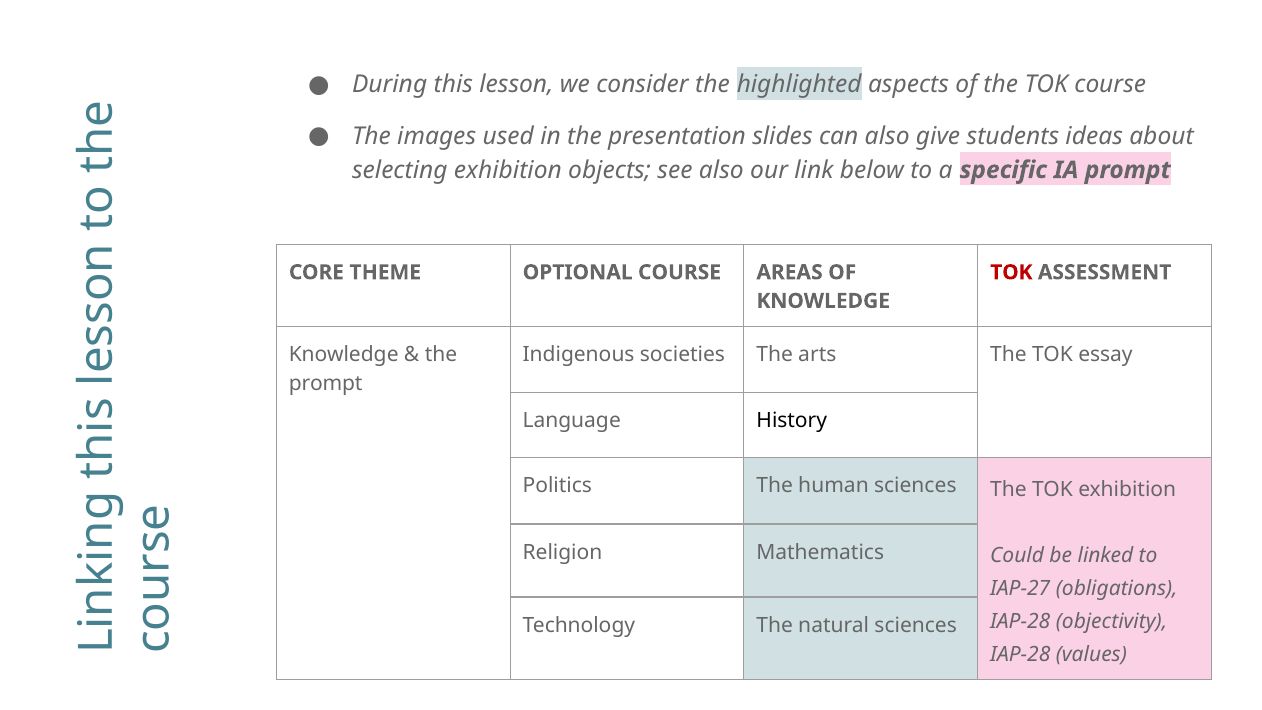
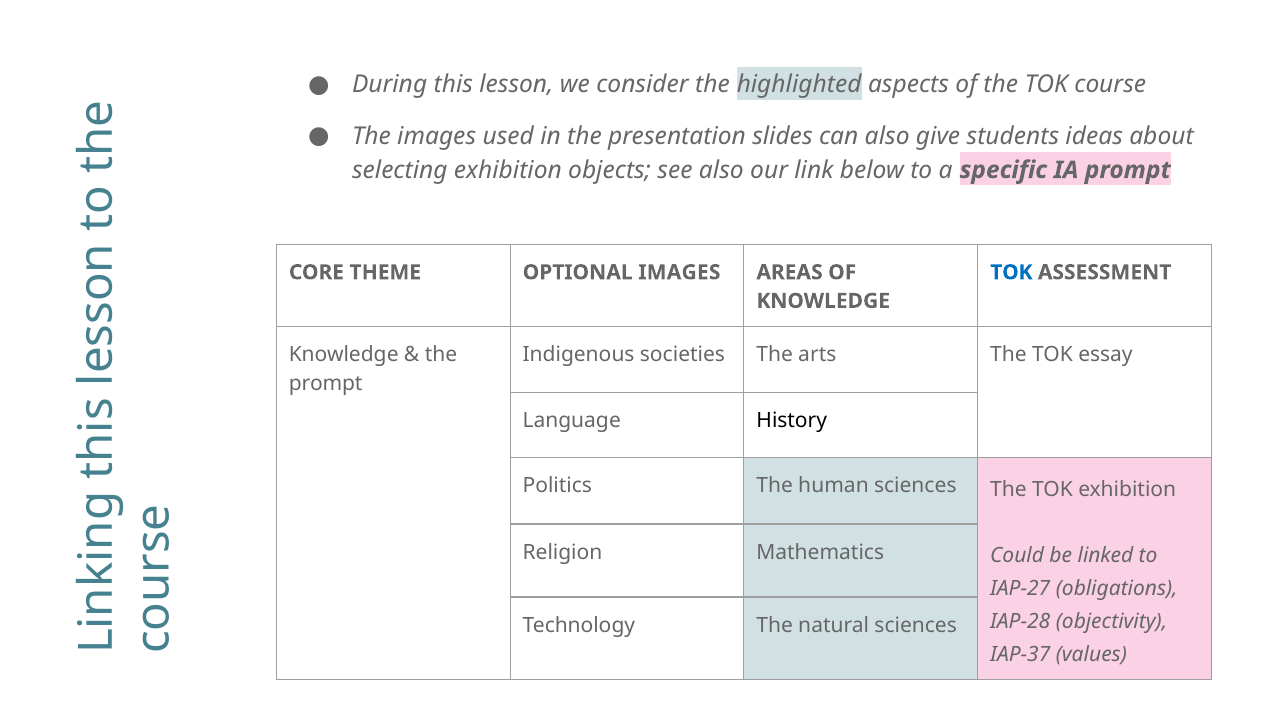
OPTIONAL COURSE: COURSE -> IMAGES
TOK at (1011, 272) colour: red -> blue
IAP-28 at (1020, 654): IAP-28 -> IAP-37
